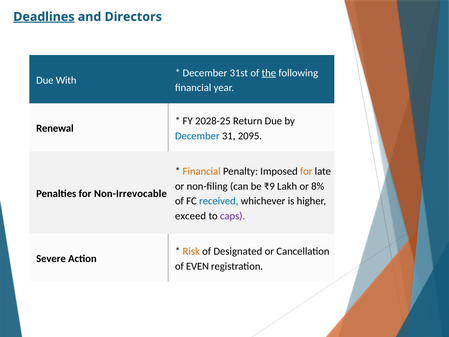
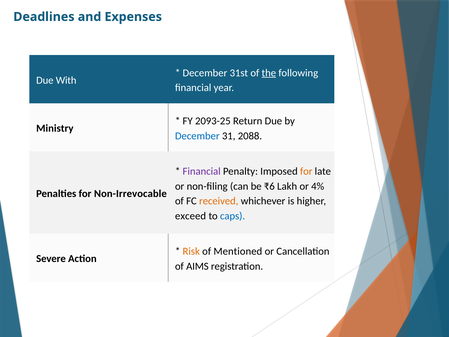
Deadlines underline: present -> none
Directors: Directors -> Expenses
2028-25: 2028-25 -> 2093-25
Renewal: Renewal -> Ministry
2095: 2095 -> 2088
Financial at (202, 171) colour: orange -> purple
₹9: ₹9 -> ₹6
8%: 8% -> 4%
received colour: blue -> orange
caps colour: purple -> blue
Designated: Designated -> Mentioned
EVEN: EVEN -> AIMS
